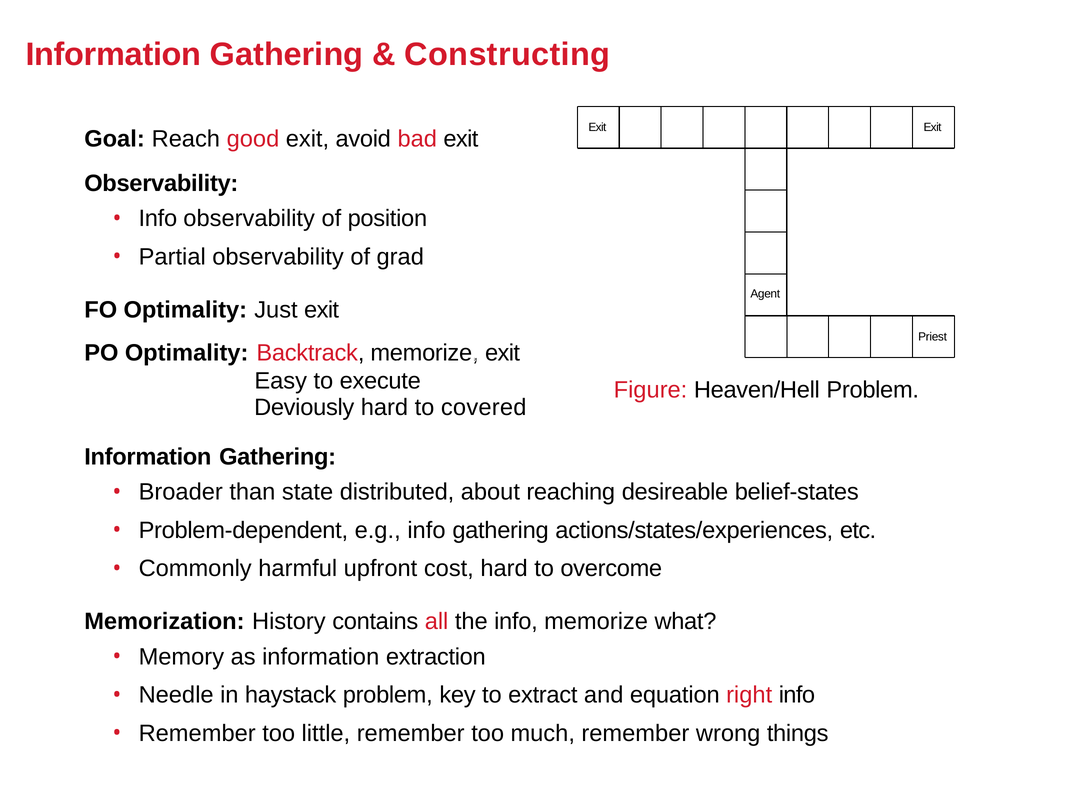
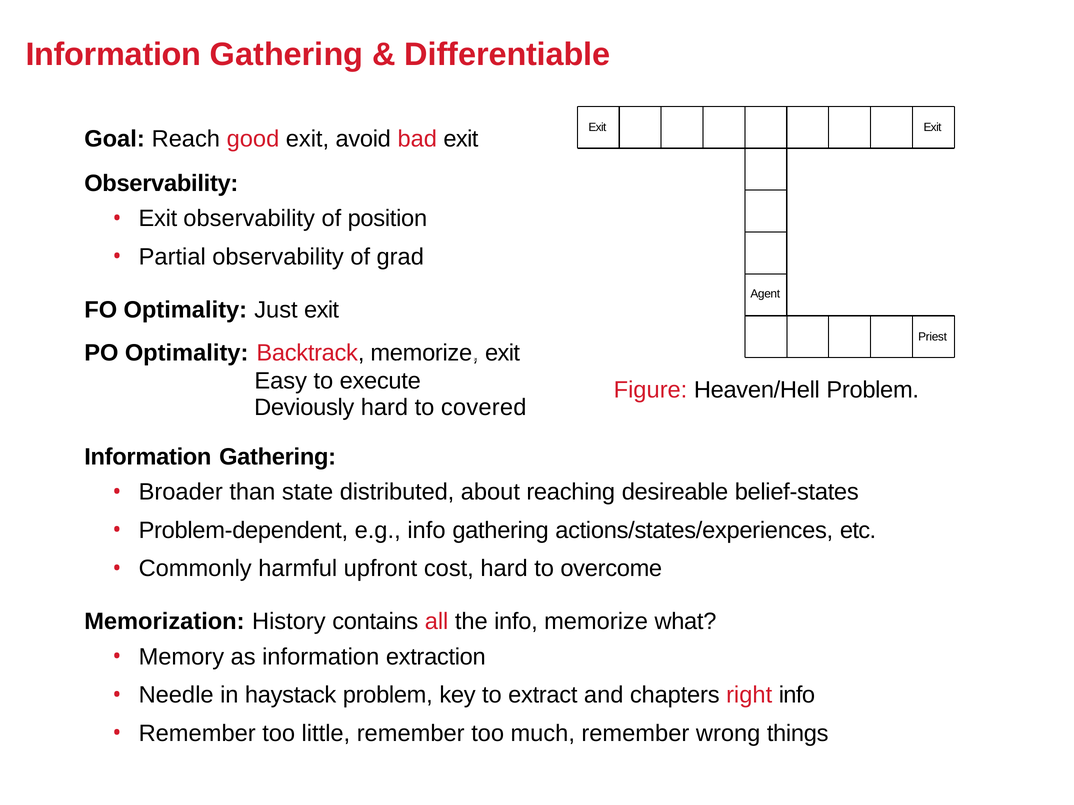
Constructing: Constructing -> Differentiable
Info at (158, 219): Info -> Exit
equation: equation -> chapters
